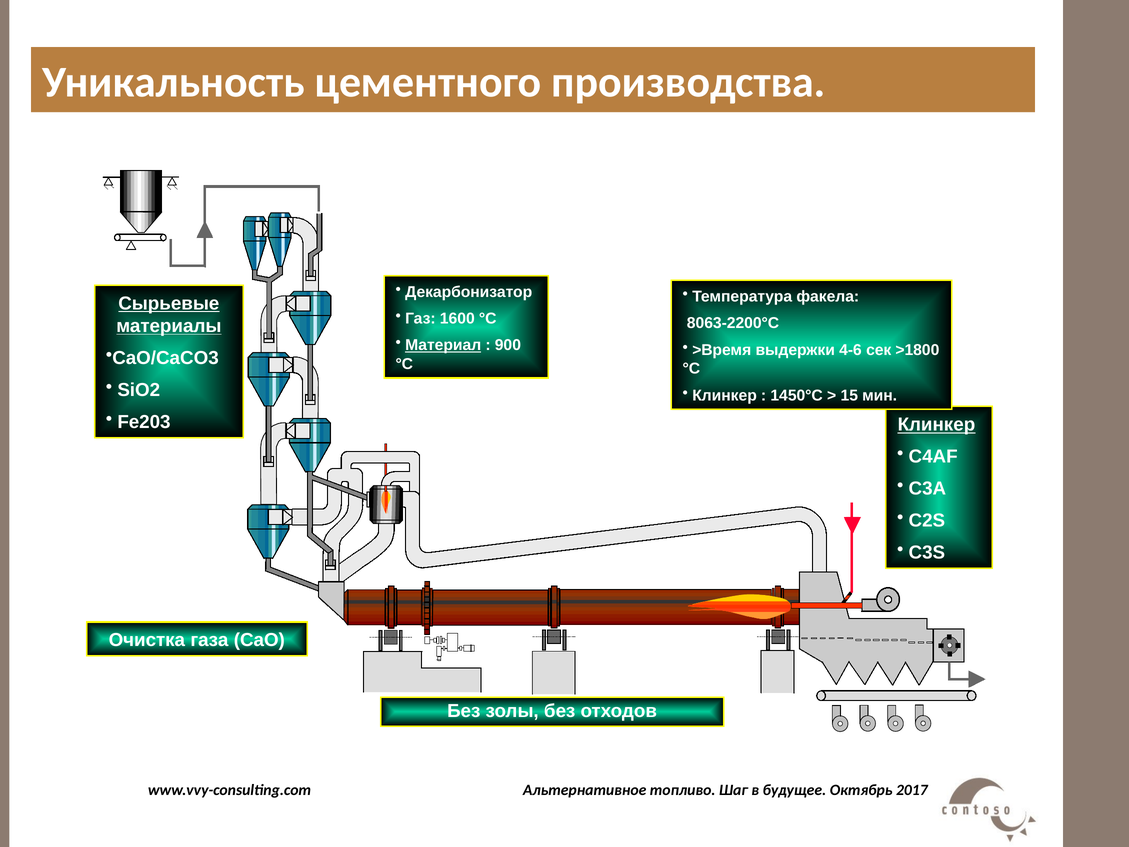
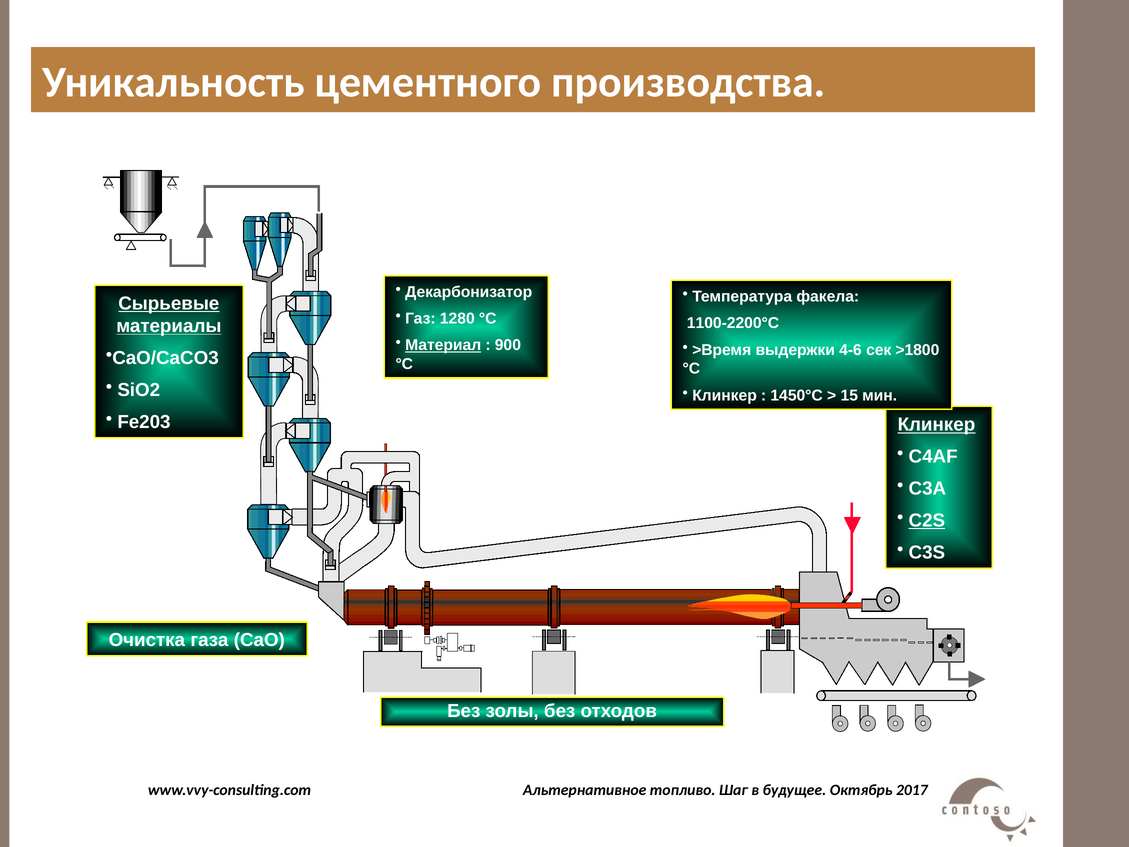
1600: 1600 -> 1280
8063-2200°C: 8063-2200°C -> 1100-2200°C
C2S underline: none -> present
